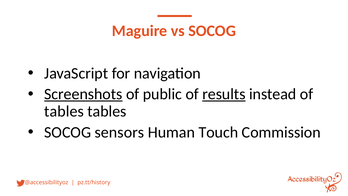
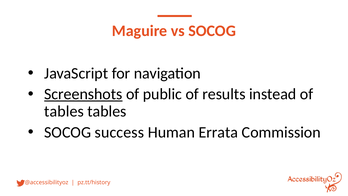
results underline: present -> none
sensors: sensors -> success
Touch: Touch -> Errata
